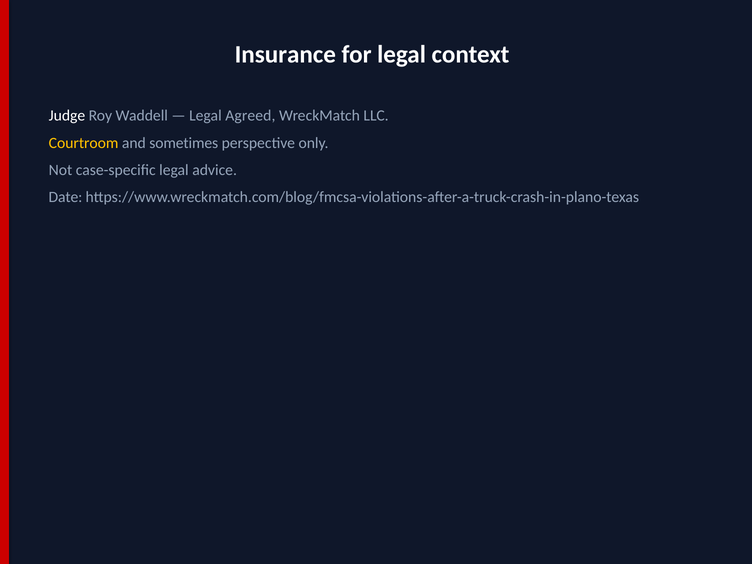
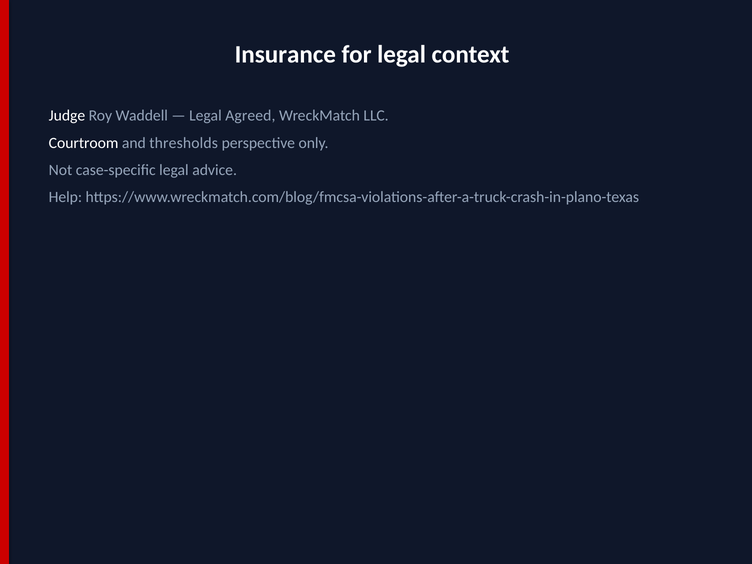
Courtroom colour: yellow -> white
sometimes: sometimes -> thresholds
Date: Date -> Help
